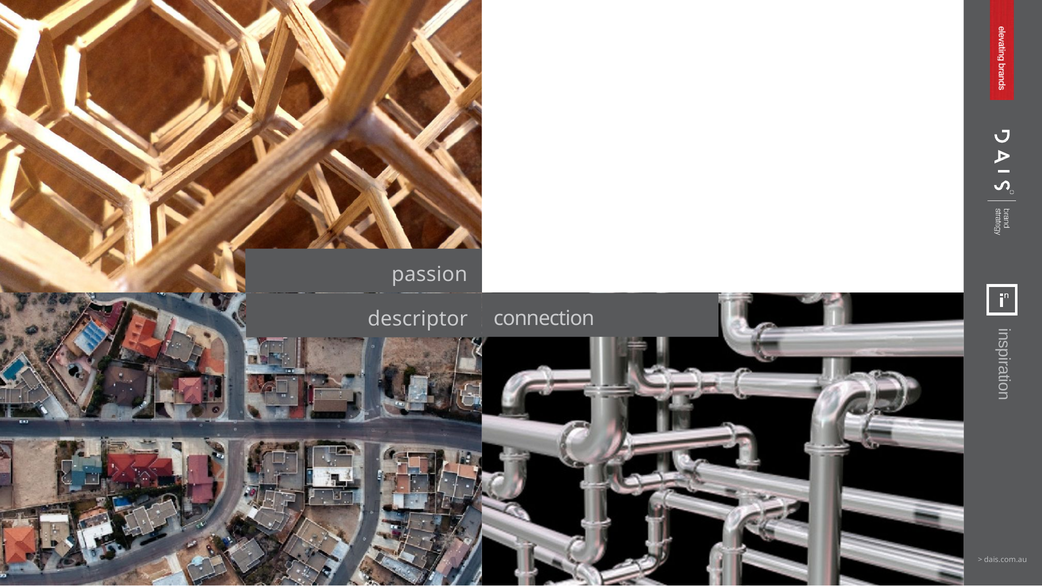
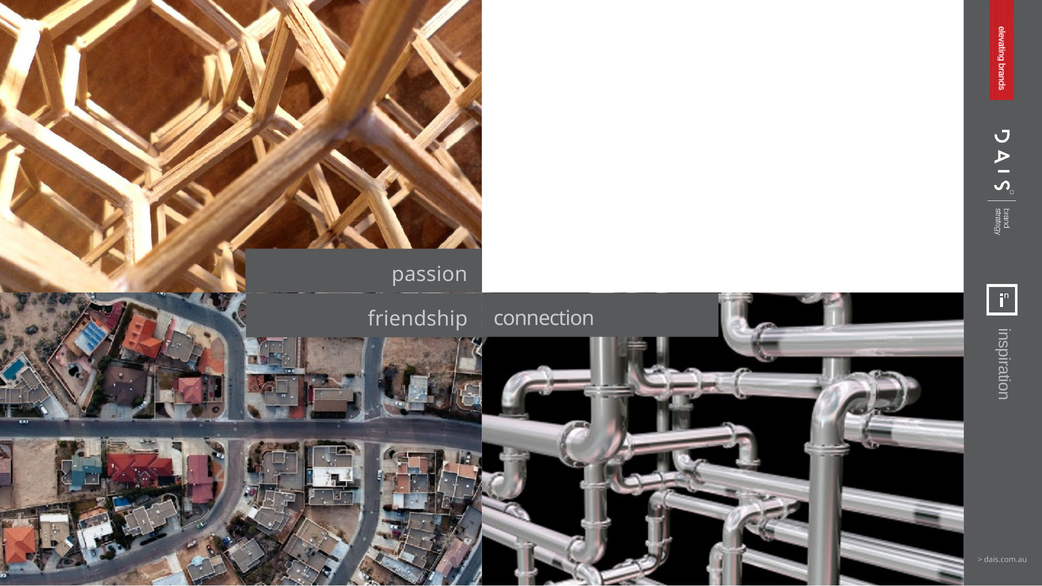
descriptor: descriptor -> friendship
